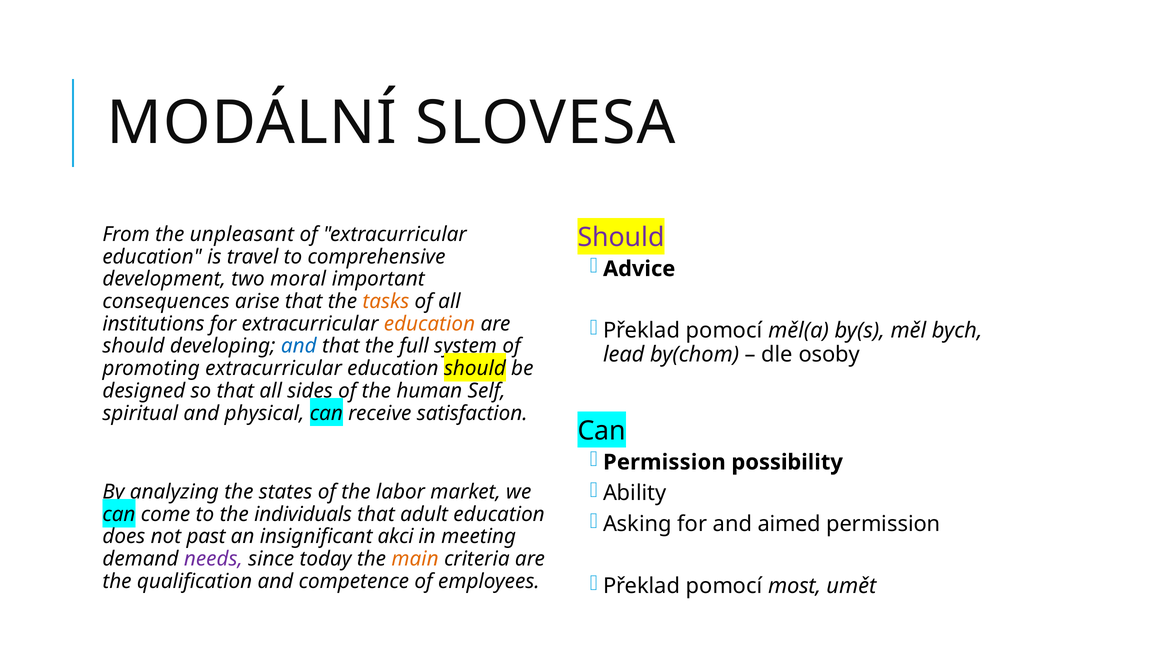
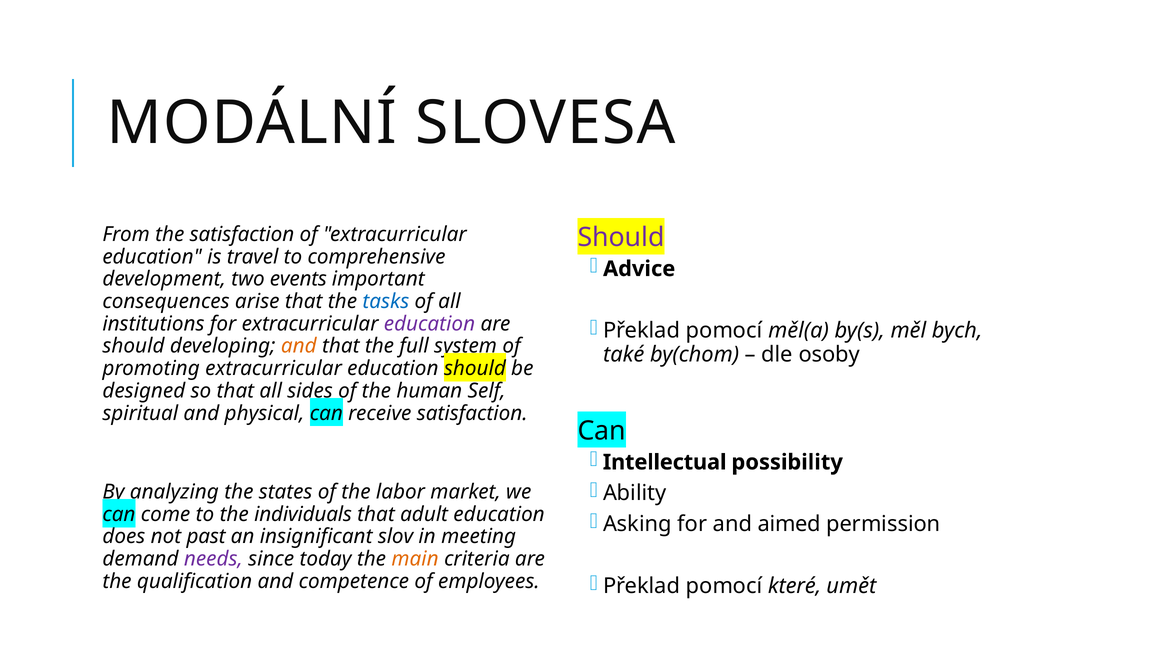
the unpleasant: unpleasant -> satisfaction
moral: moral -> events
tasks colour: orange -> blue
education at (429, 324) colour: orange -> purple
and at (299, 346) colour: blue -> orange
lead: lead -> také
Permission at (664, 462): Permission -> Intellectual
akci: akci -> slov
most: most -> které
